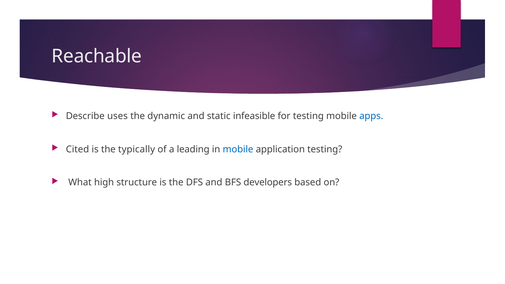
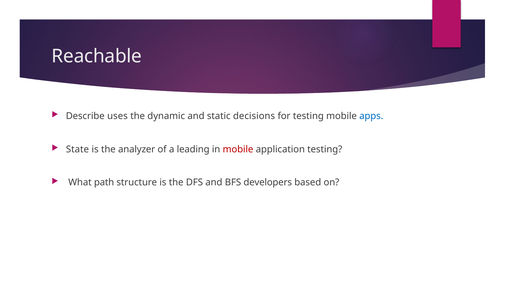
infeasible: infeasible -> decisions
Cited: Cited -> State
typically: typically -> analyzer
mobile at (238, 149) colour: blue -> red
high: high -> path
